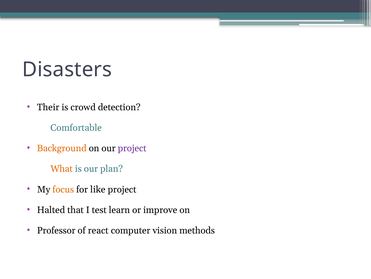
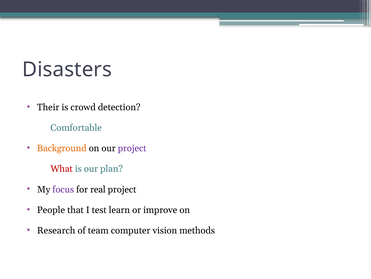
What colour: orange -> red
focus colour: orange -> purple
like: like -> real
Halted: Halted -> People
Professor: Professor -> Research
react: react -> team
